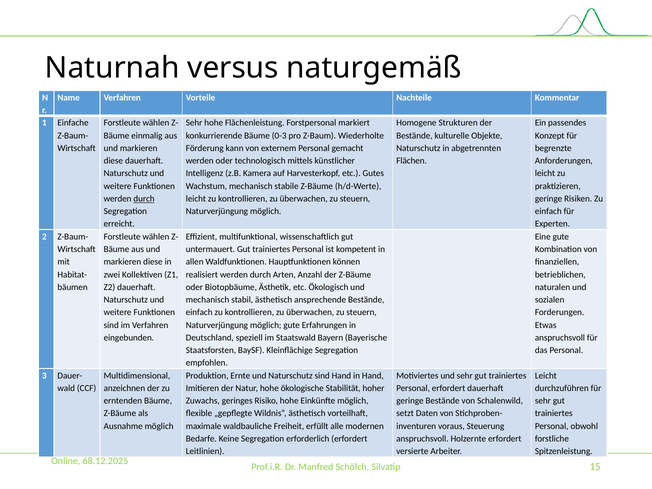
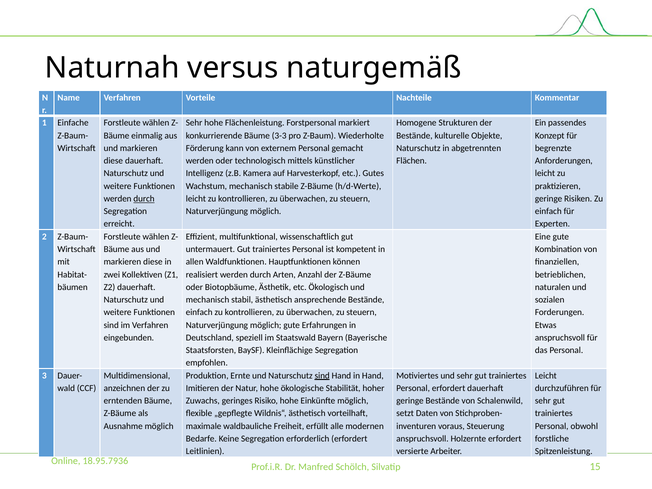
0-3: 0-3 -> 3-3
sind at (322, 376) underline: none -> present
68.12.2025: 68.12.2025 -> 18.95.7936
